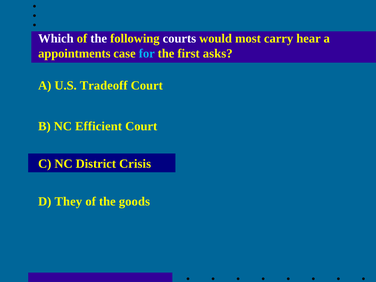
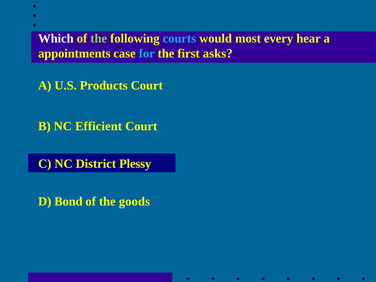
the at (99, 38) colour: white -> light green
courts colour: white -> light blue
carry: carry -> every
Tradeoff: Tradeoff -> Products
Crisis: Crisis -> Plessy
They: They -> Bond
